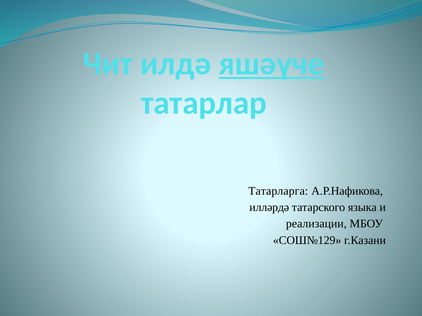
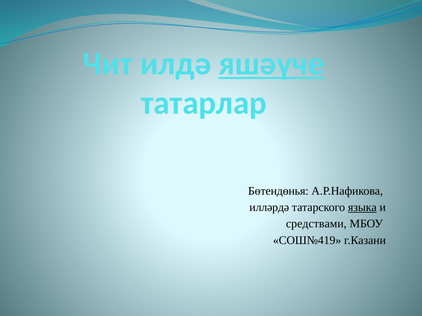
Татарларга: Татарларга -> Бөтендөнья
языка underline: none -> present
реализации: реализации -> средствами
СОШ№129: СОШ№129 -> СОШ№419
